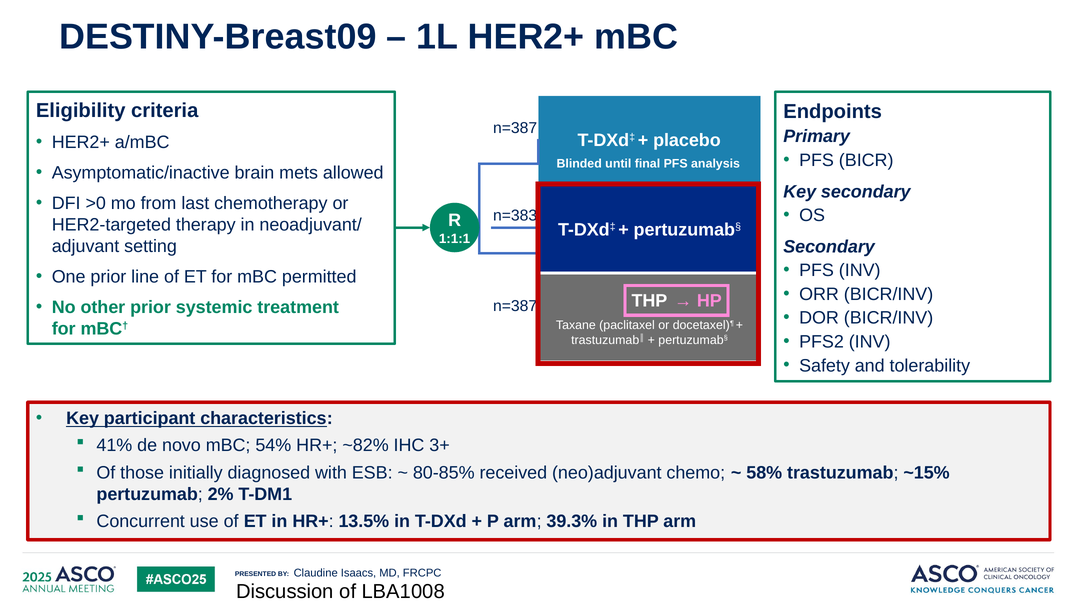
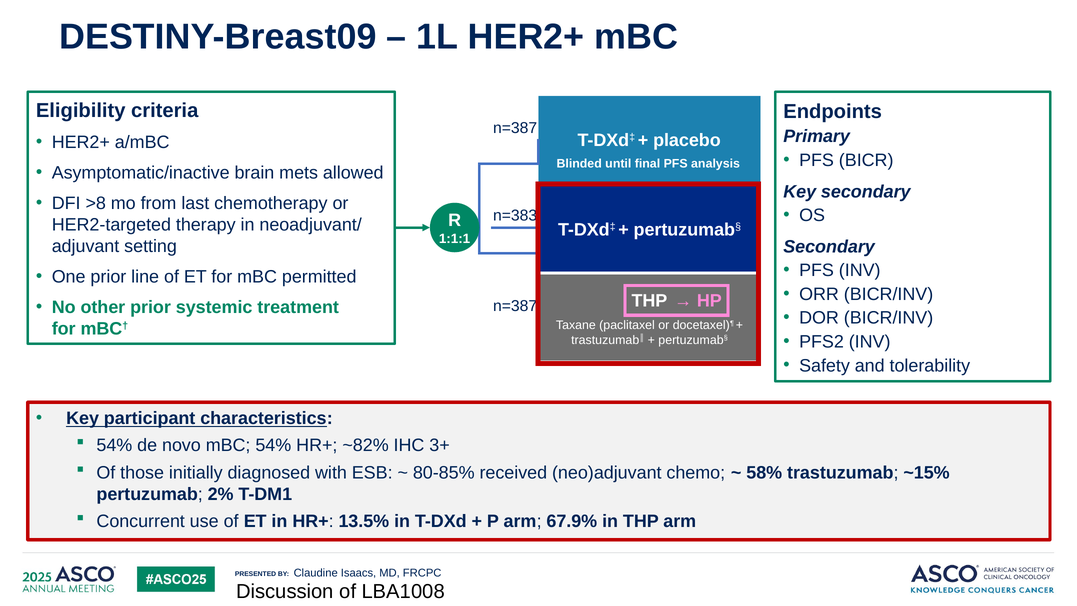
>0: >0 -> >8
41% at (114, 445): 41% -> 54%
39.3%: 39.3% -> 67.9%
